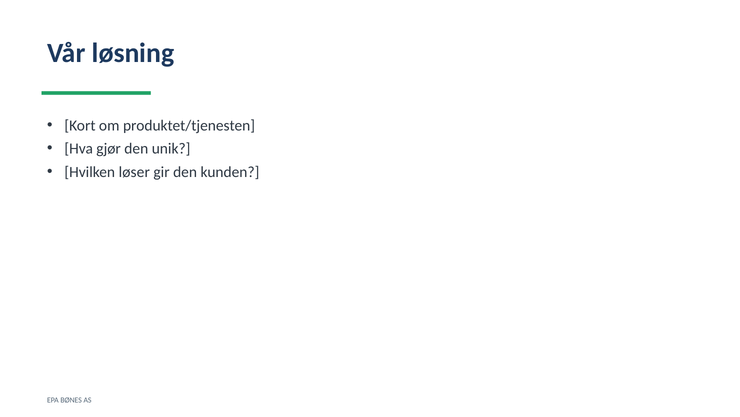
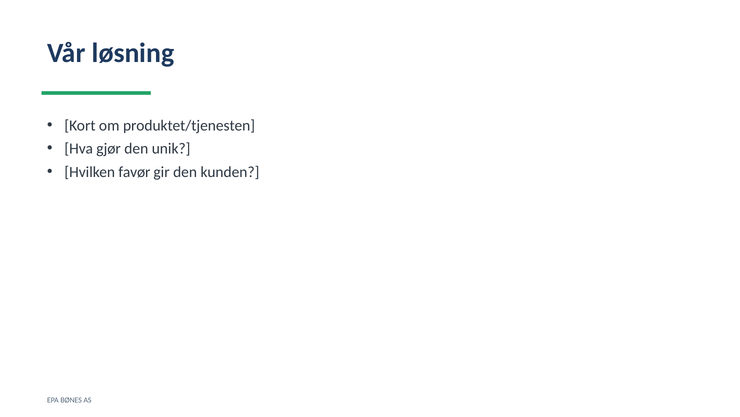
løser: løser -> favør
